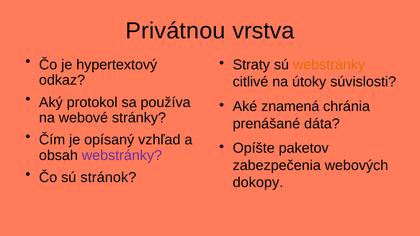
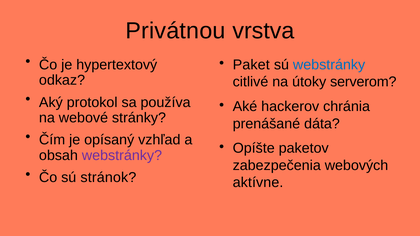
Straty: Straty -> Paket
webstránky at (329, 65) colour: orange -> blue
súvislosti: súvislosti -> serverom
znamená: znamená -> hackerov
dokopy: dokopy -> aktívne
